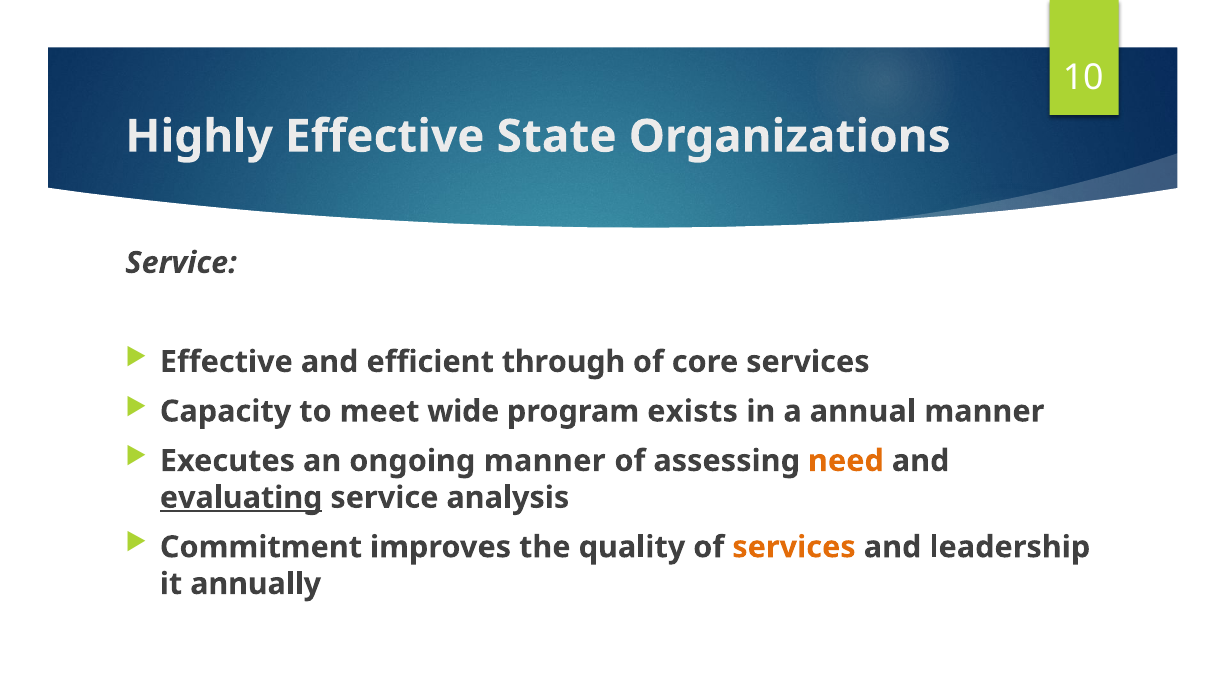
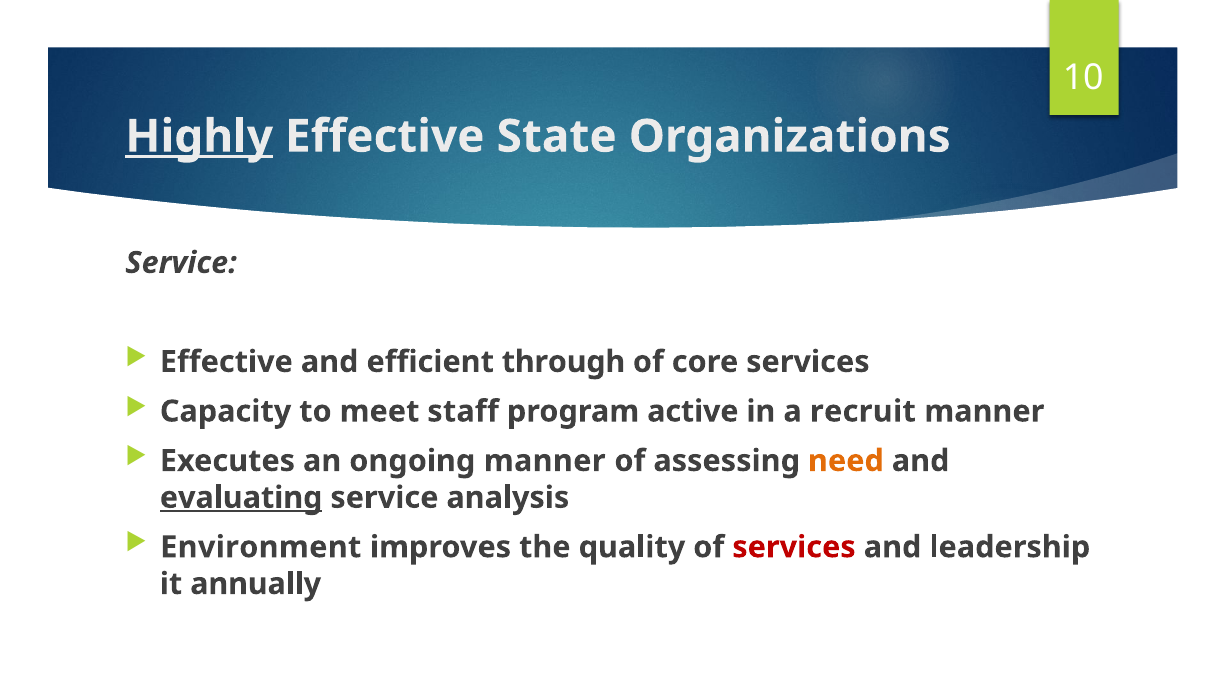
Highly underline: none -> present
wide: wide -> staff
exists: exists -> active
annual: annual -> recruit
Commitment: Commitment -> Environment
services at (794, 548) colour: orange -> red
